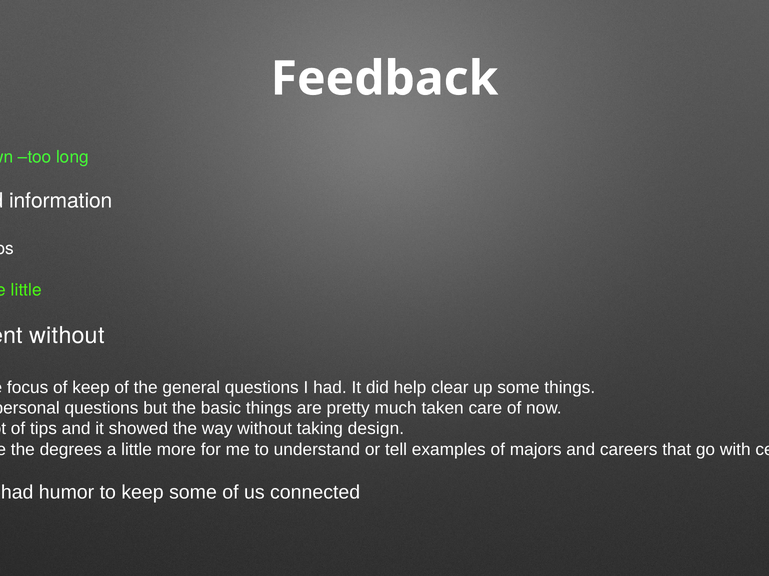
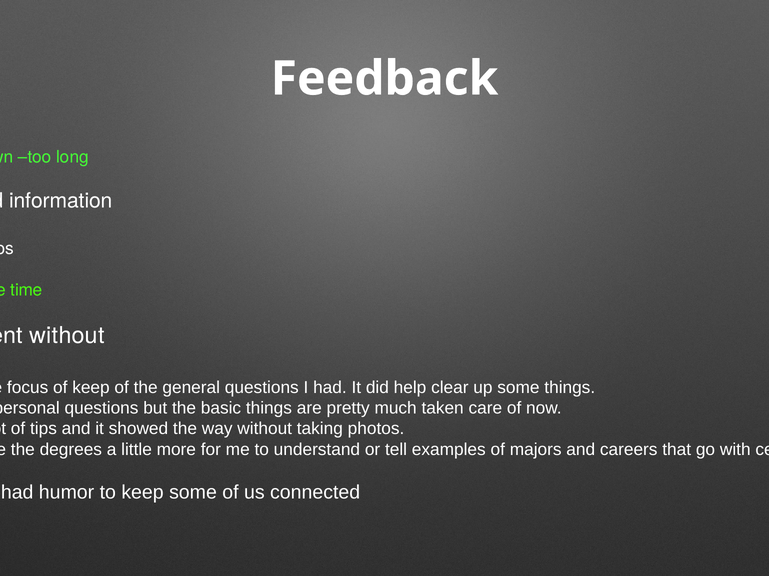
little at (26, 291): little -> time
taking design: design -> photos
